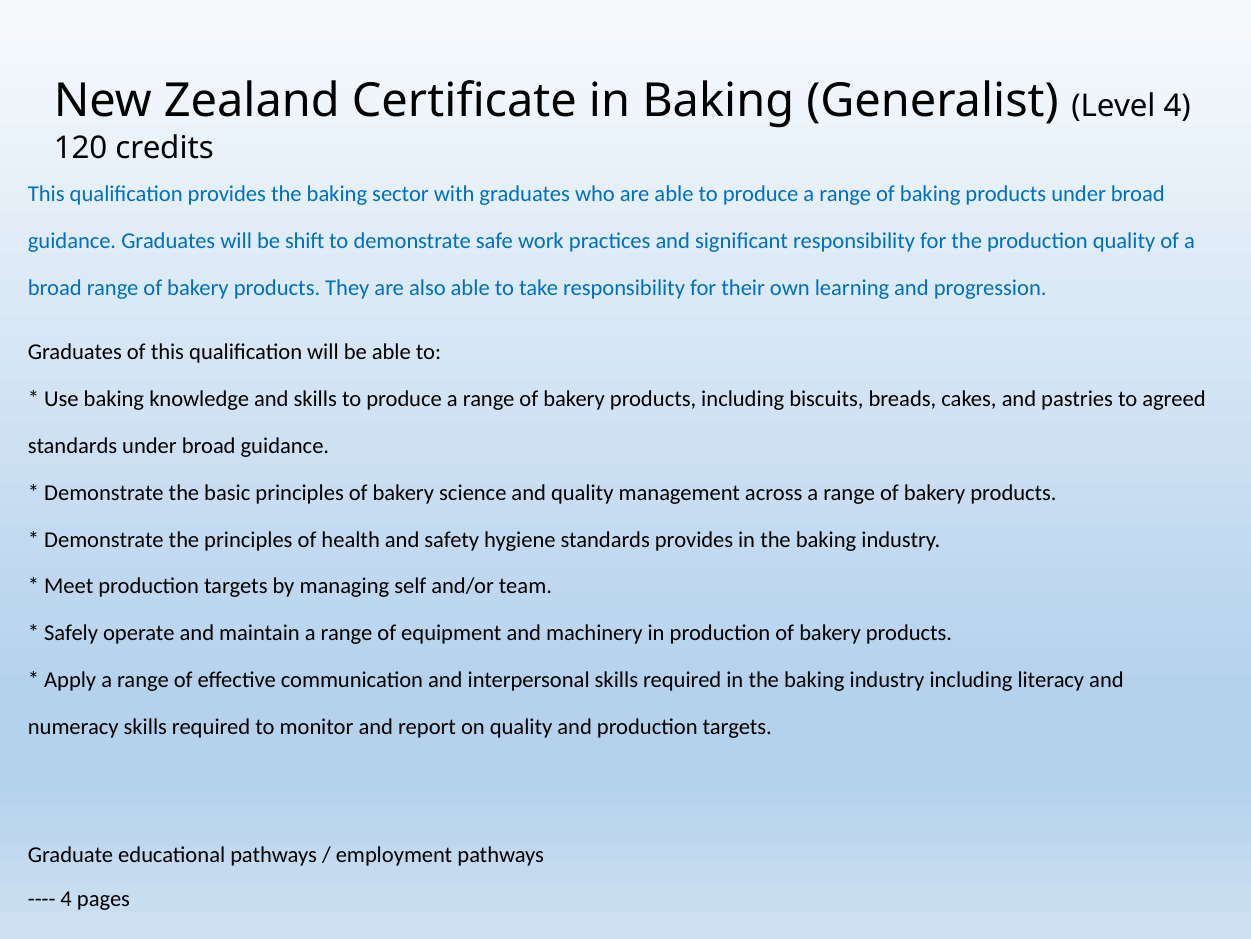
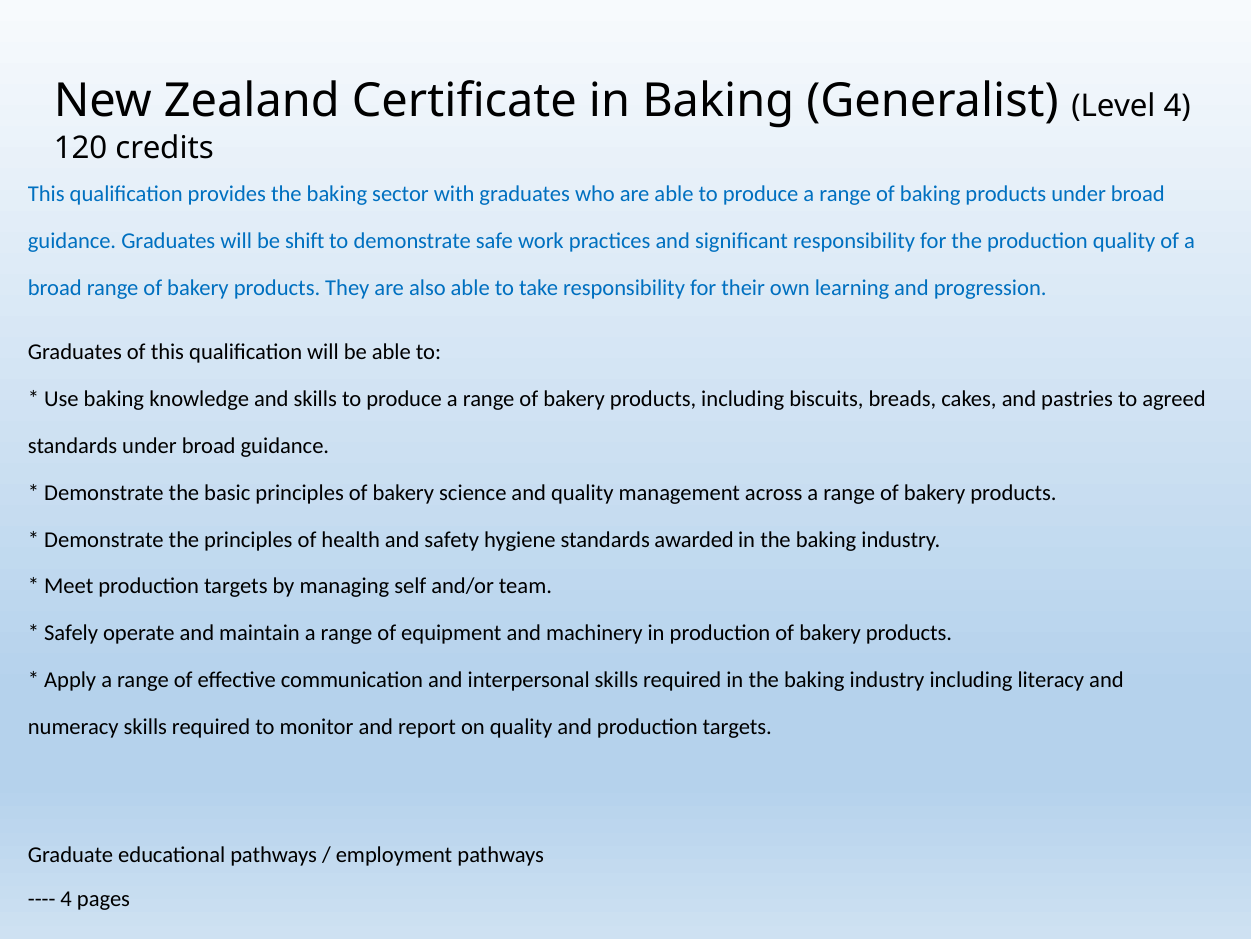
standards provides: provides -> awarded
